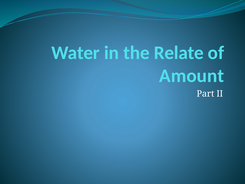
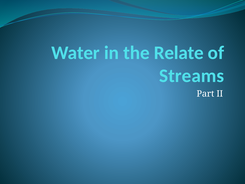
Amount: Amount -> Streams
